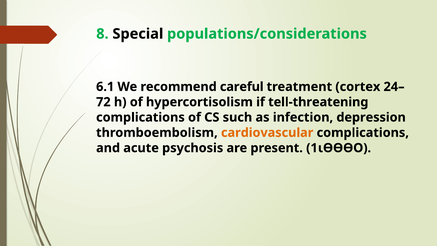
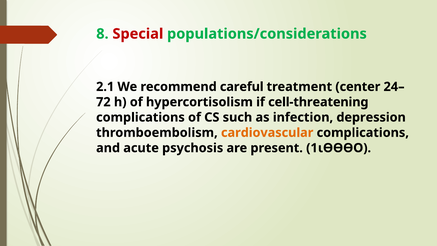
Special colour: black -> red
6.1: 6.1 -> 2.1
cortex: cortex -> center
tell-threatening: tell-threatening -> cell-threatening
